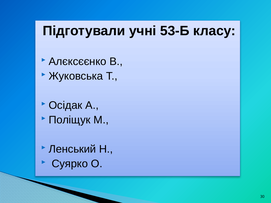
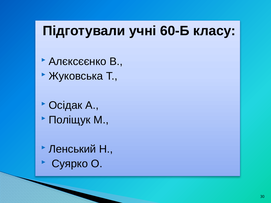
53-Б: 53-Б -> 60-Б
